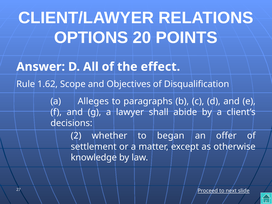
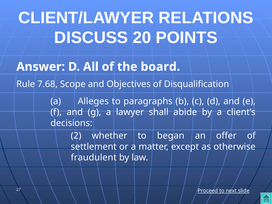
OPTIONS: OPTIONS -> DISCUSS
effect: effect -> board
1.62: 1.62 -> 7.68
knowledge: knowledge -> fraudulent
